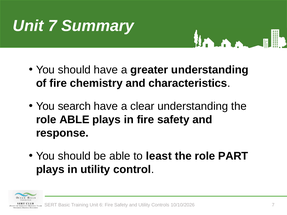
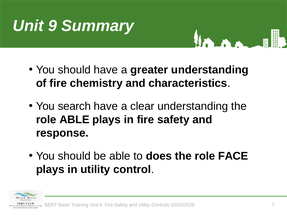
Unit 7: 7 -> 9
least: least -> does
PART: PART -> FACE
